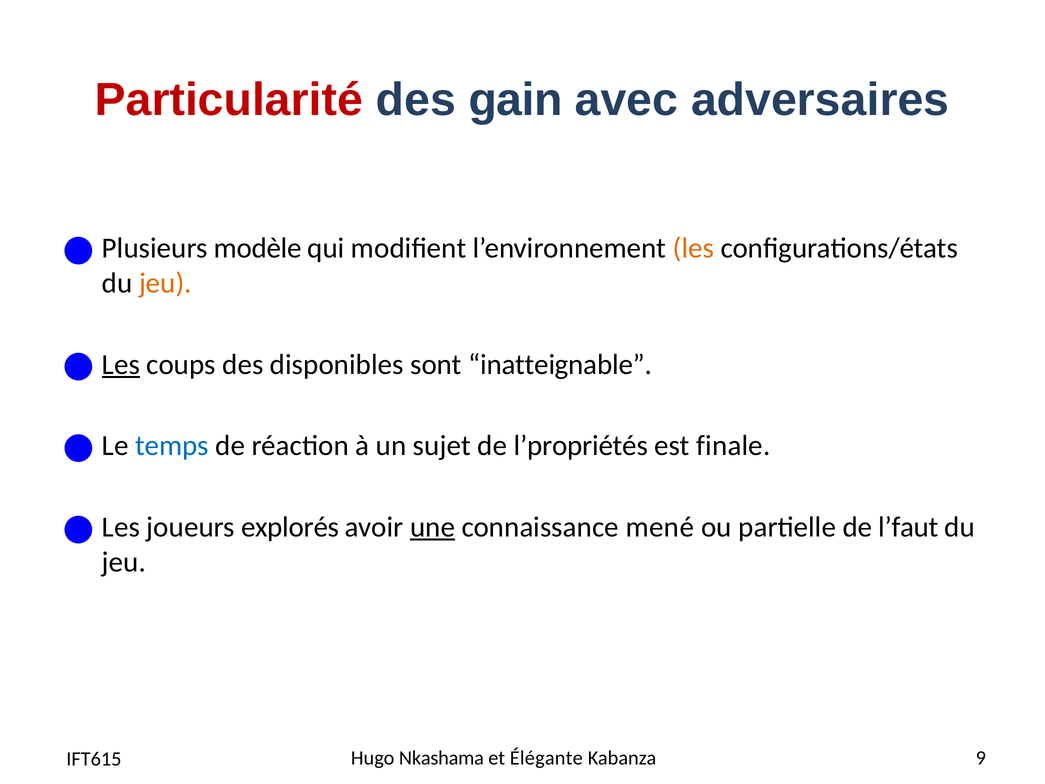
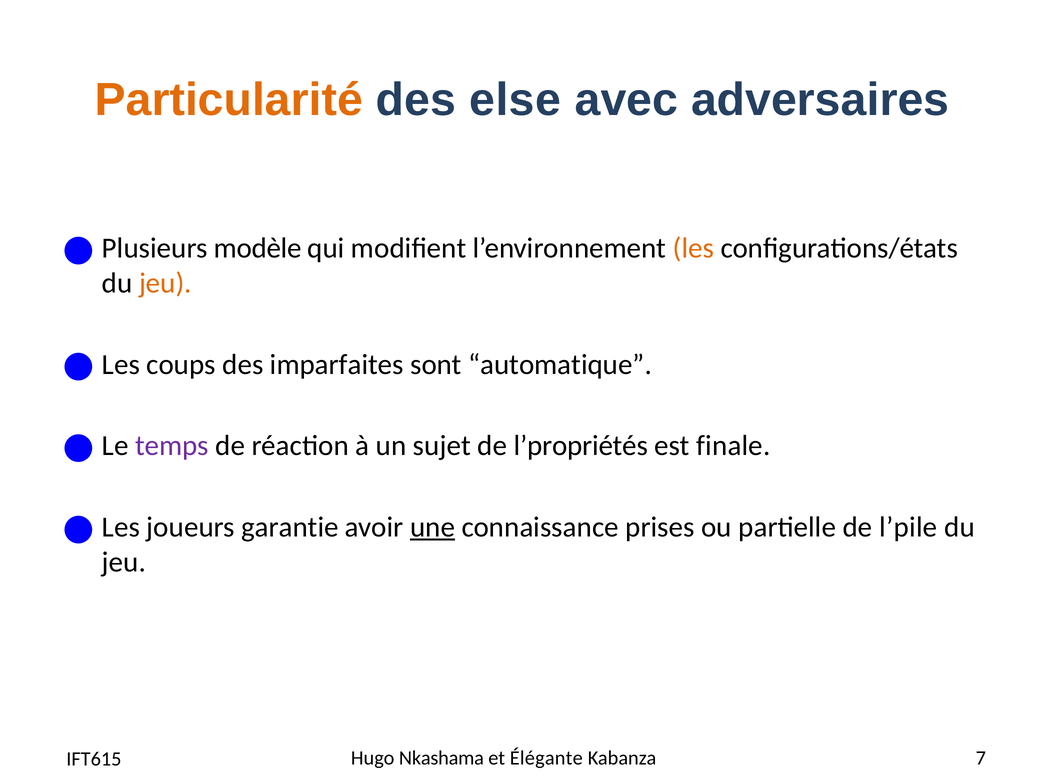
Particularité colour: red -> orange
gain: gain -> else
Les at (121, 364) underline: present -> none
disponibles: disponibles -> imparfaites
inatteignable: inatteignable -> automatique
temps colour: blue -> purple
explorés: explorés -> garantie
mené: mené -> prises
l’faut: l’faut -> l’pile
9: 9 -> 7
